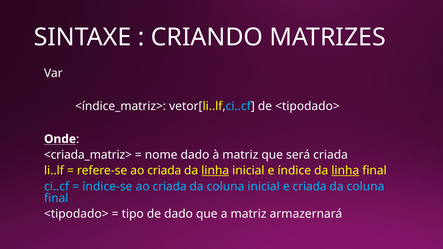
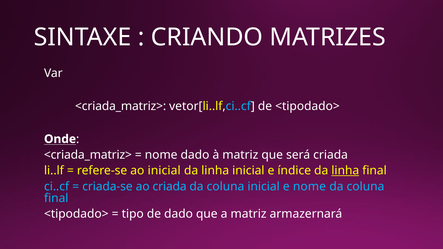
<índice_matriz> at (121, 106): <índice_matriz> -> <criada_matriz>
refere-se ao criada: criada -> inicial
linha at (215, 171) underline: present -> none
índice-se: índice-se -> criada-se
e criada: criada -> nome
